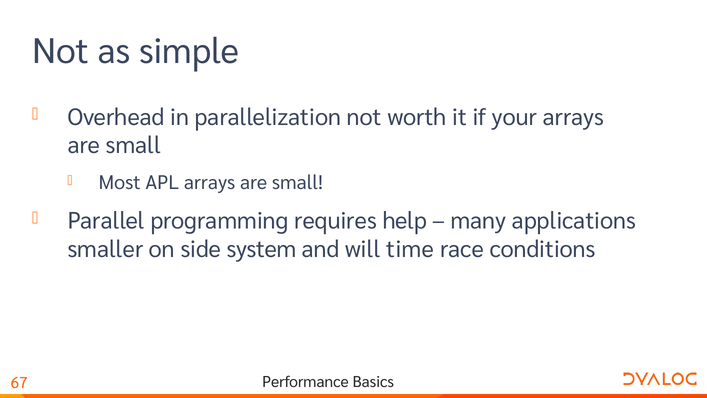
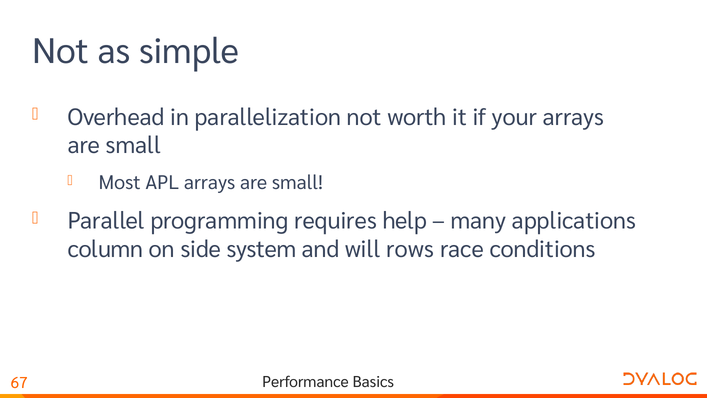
smaller: smaller -> column
time: time -> rows
